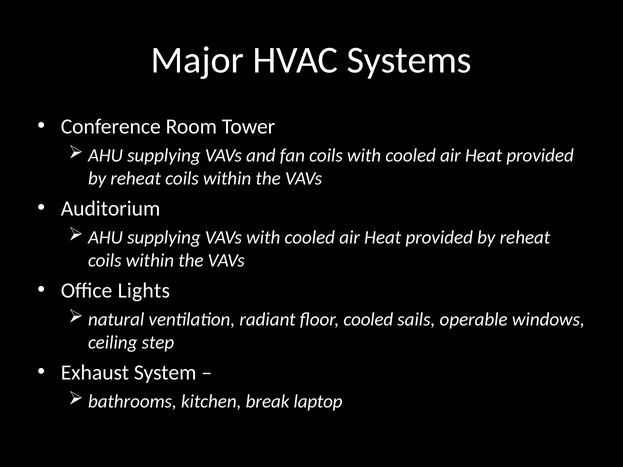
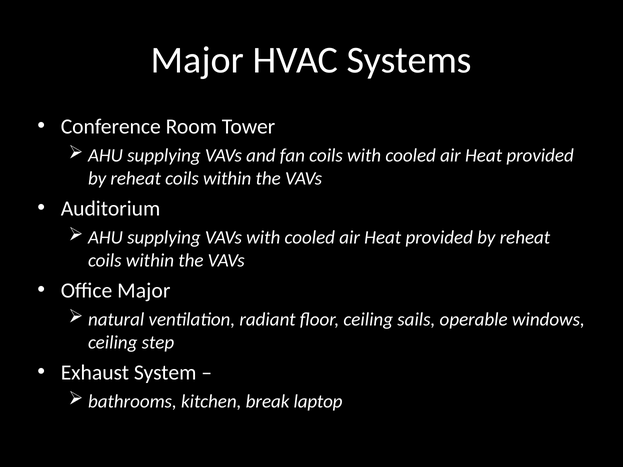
Office Lights: Lights -> Major
floor cooled: cooled -> ceiling
